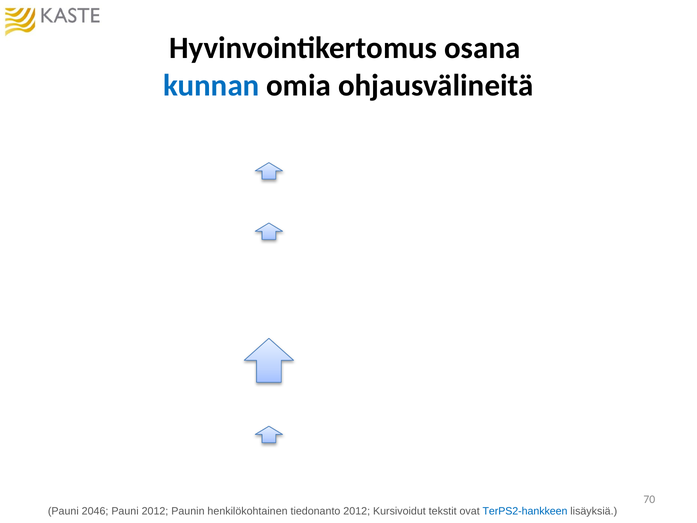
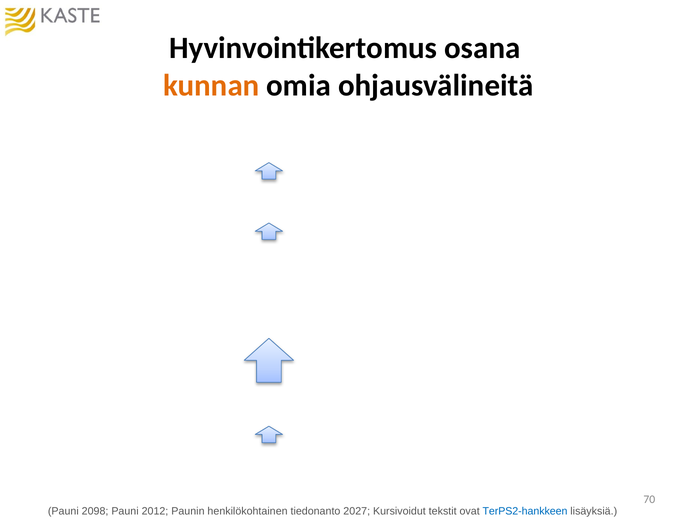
kunnan colour: blue -> orange
2046: 2046 -> 2098
tiedonanto 2012: 2012 -> 2027
